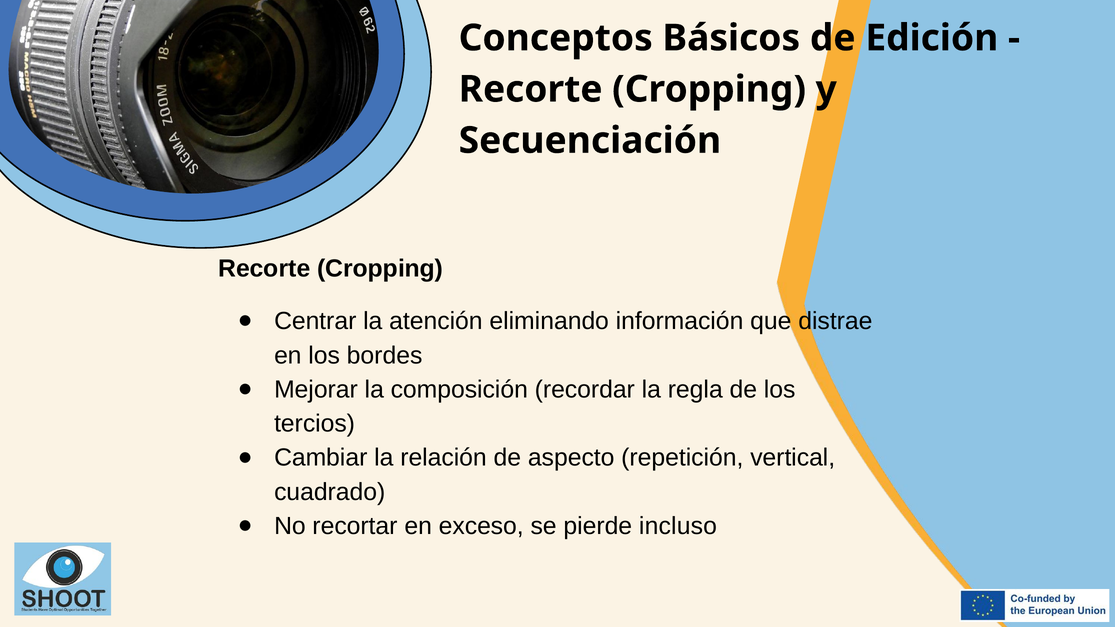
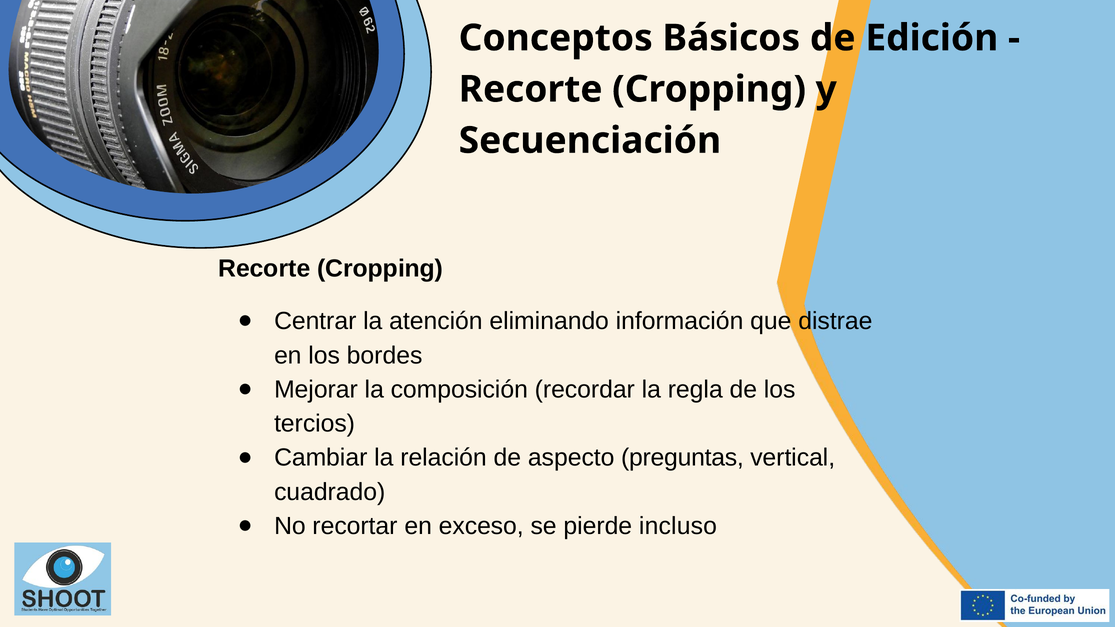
repetición: repetición -> preguntas
